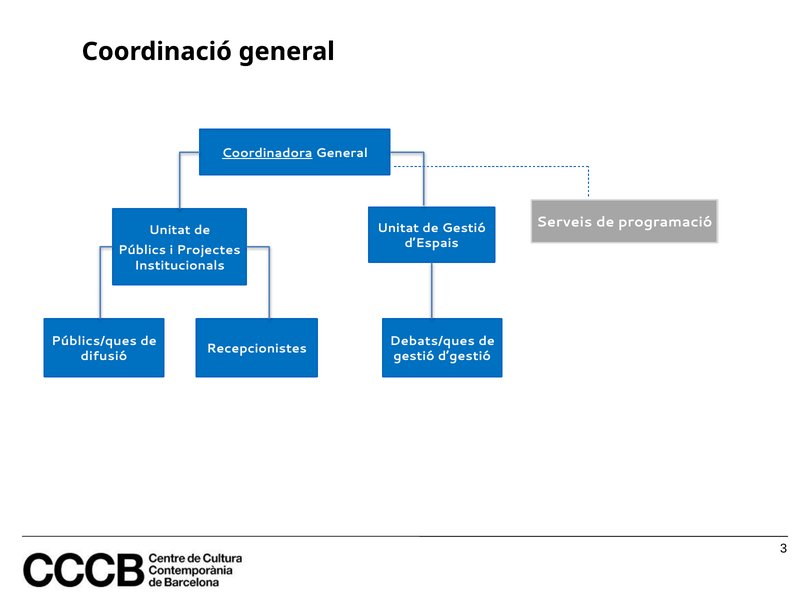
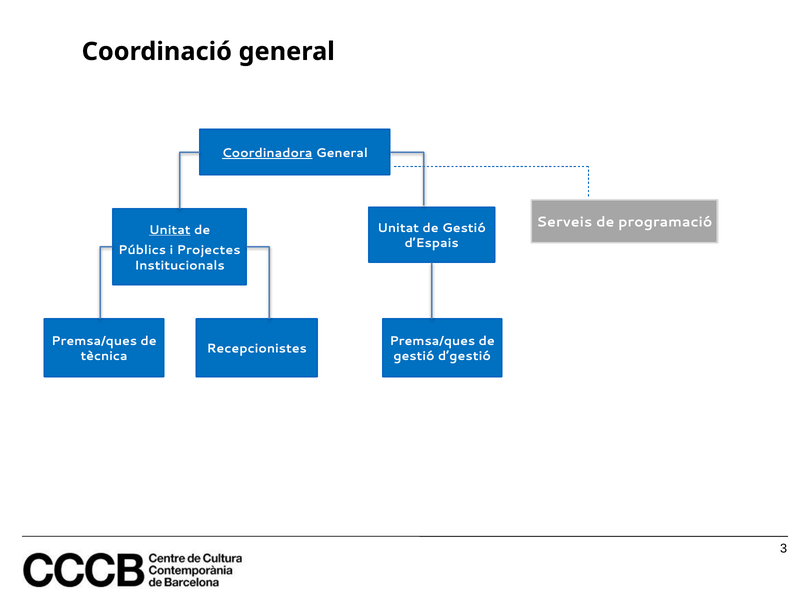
Unitat at (170, 230) underline: none -> present
Públics/ques at (94, 341): Públics/ques -> Premsa/ques
Debats/ques at (432, 341): Debats/ques -> Premsa/ques
difusió: difusió -> tècnica
